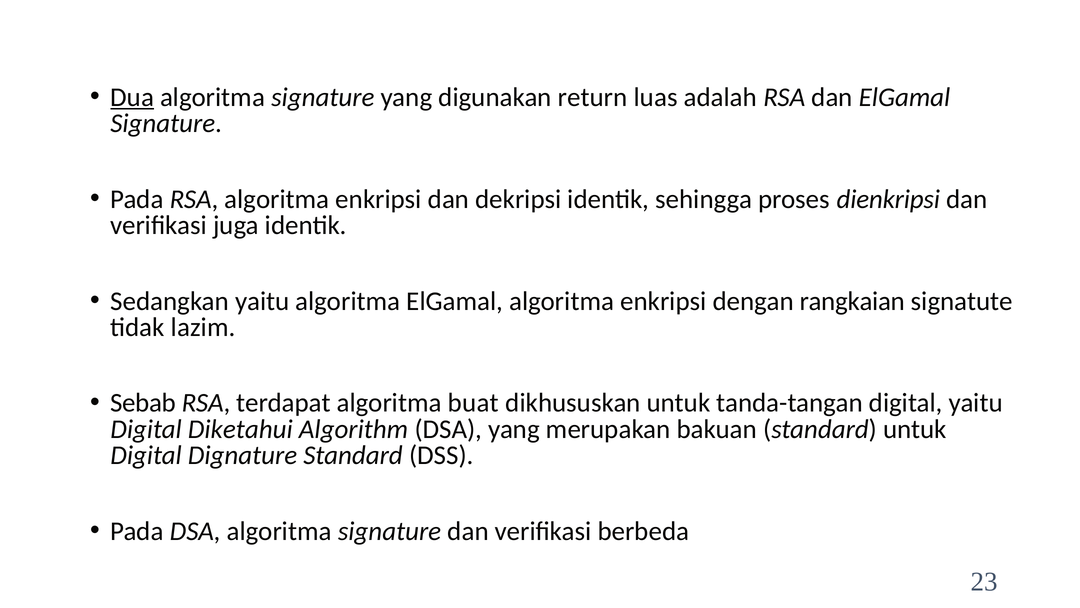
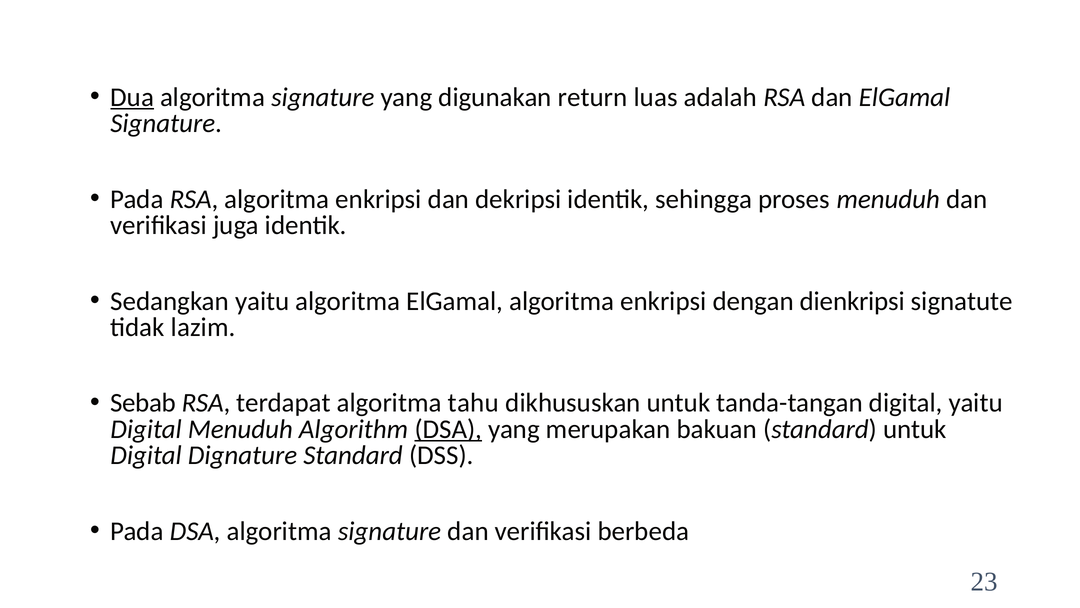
proses dienkripsi: dienkripsi -> menuduh
rangkaian: rangkaian -> dienkripsi
buat: buat -> tahu
Digital Diketahui: Diketahui -> Menuduh
DSA at (448, 429) underline: none -> present
